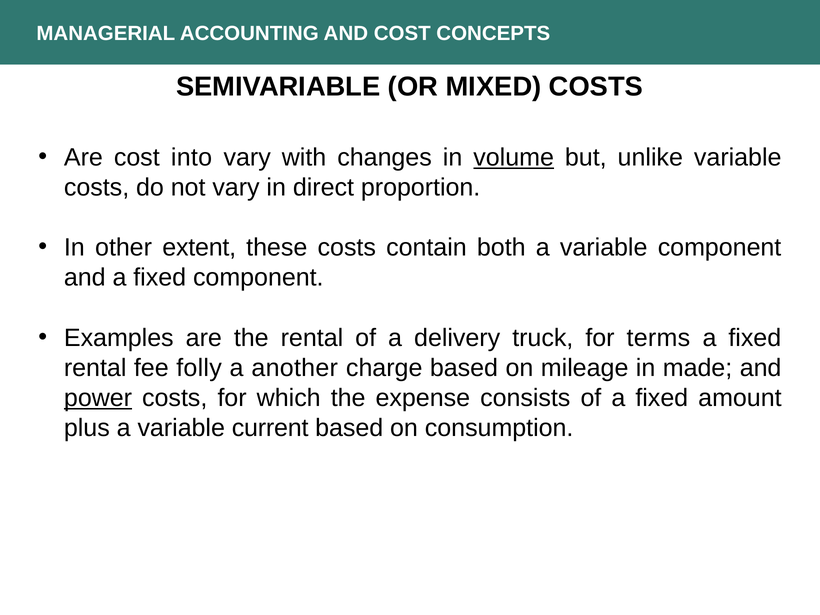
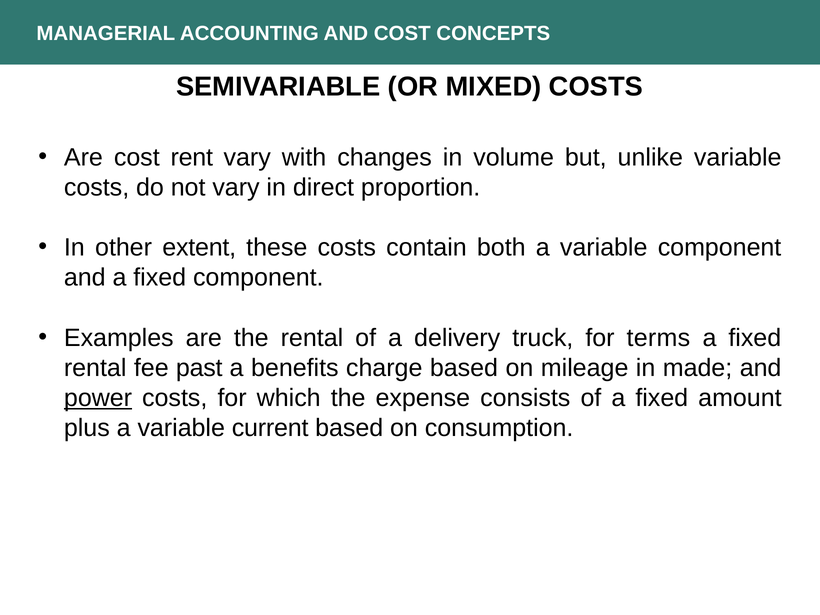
into: into -> rent
volume underline: present -> none
folly: folly -> past
another: another -> benefits
